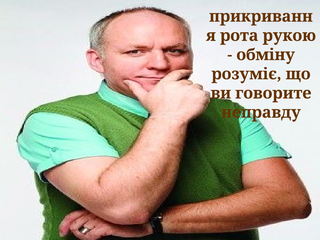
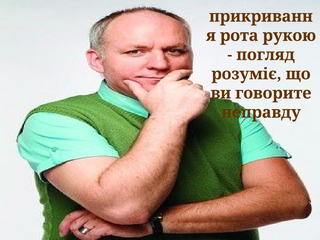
обміну: обміну -> погляд
